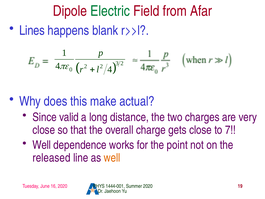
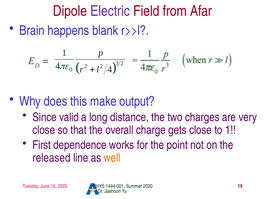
Electric colour: green -> purple
Lines: Lines -> Brain
actual: actual -> output
to 7: 7 -> 1
Well at (42, 145): Well -> First
